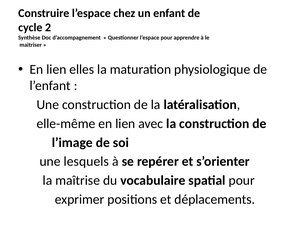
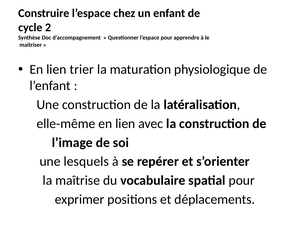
elles: elles -> trier
